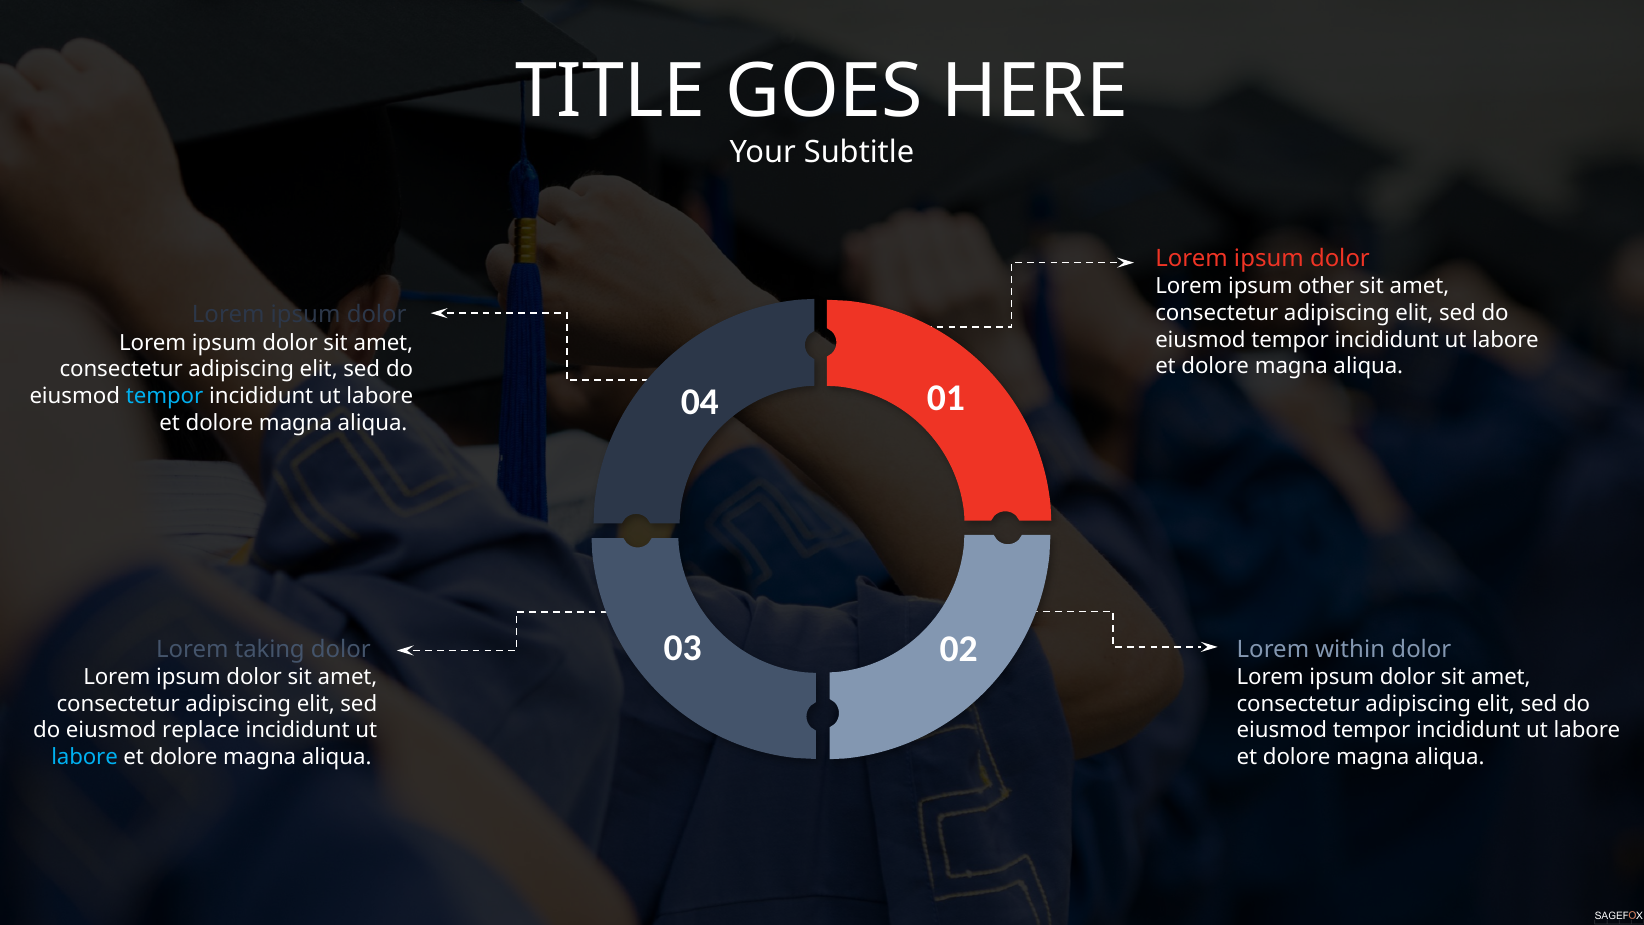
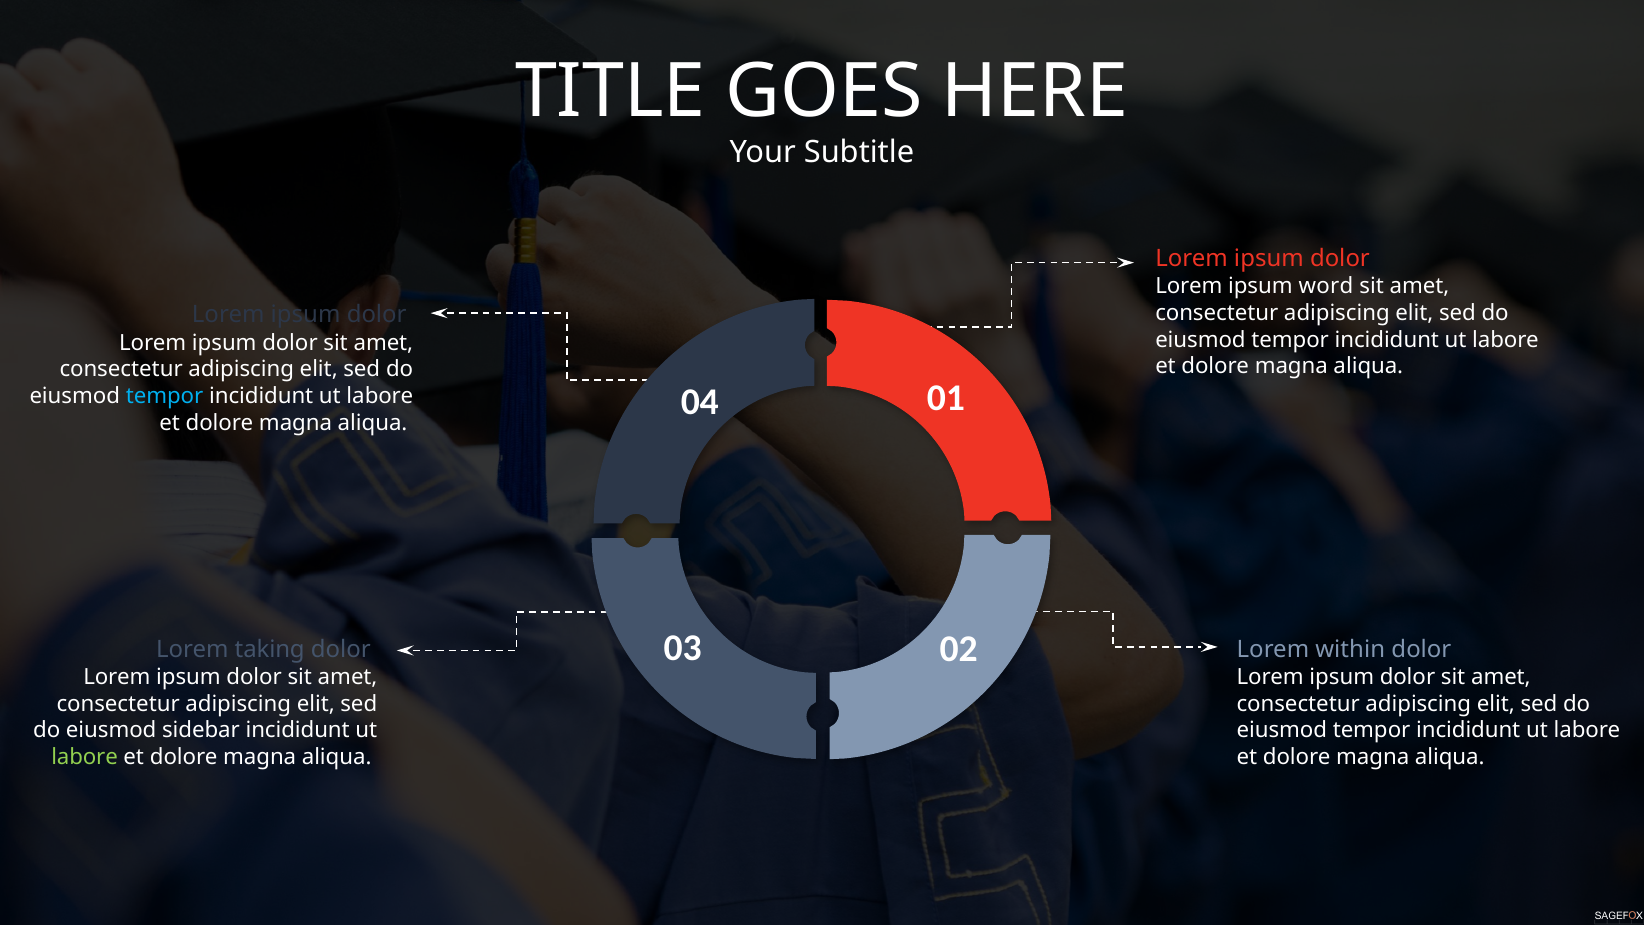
other: other -> word
replace: replace -> sidebar
labore at (85, 757) colour: light blue -> light green
